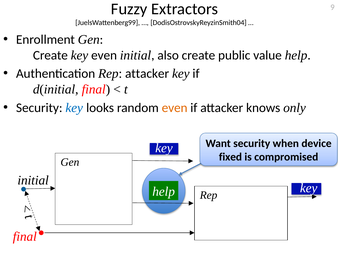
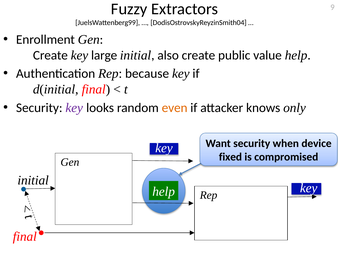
key even: even -> large
Rep attacker: attacker -> because
key at (74, 108) colour: blue -> purple
